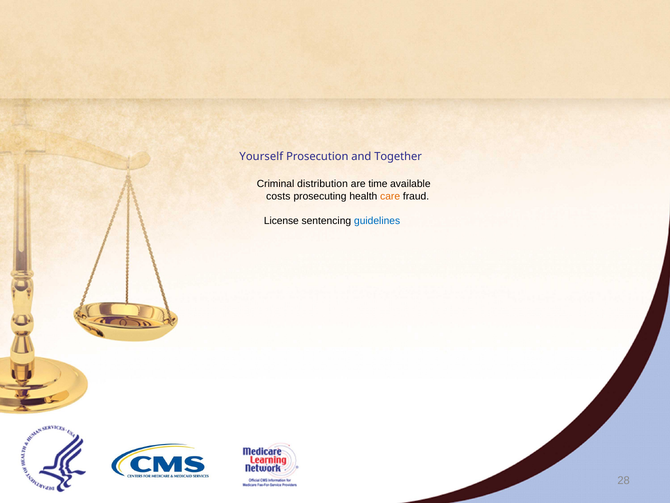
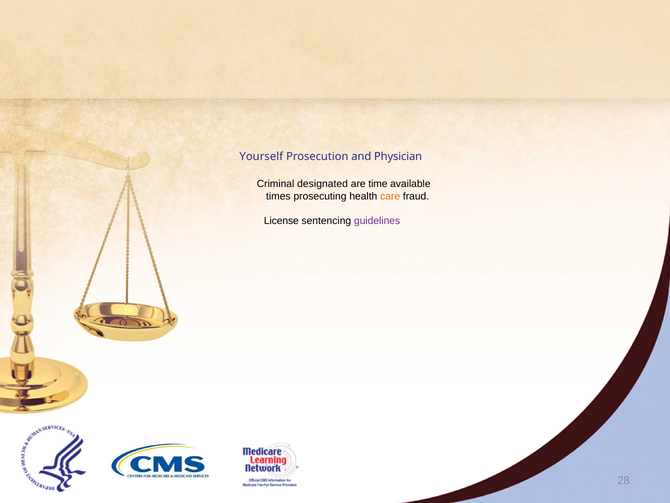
Together: Together -> Physician
distribution: distribution -> designated
costs: costs -> times
guidelines colour: blue -> purple
